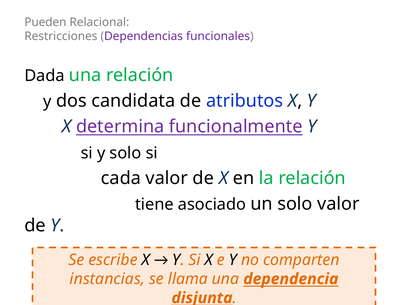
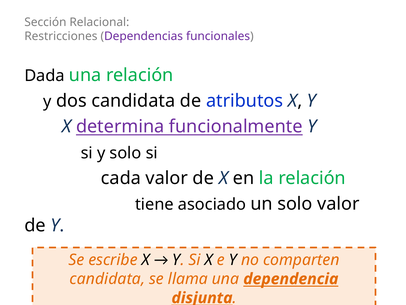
Pueden: Pueden -> Sección
instancias at (107, 279): instancias -> candidata
